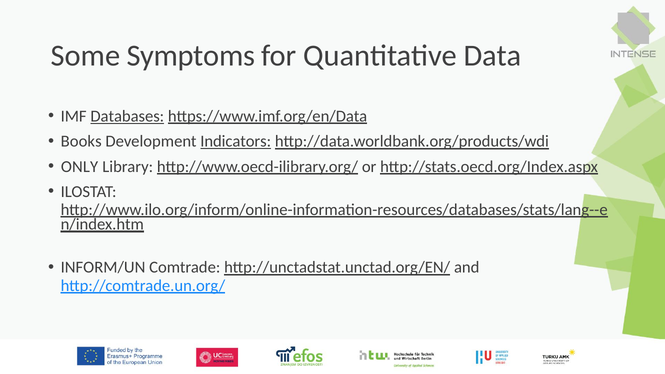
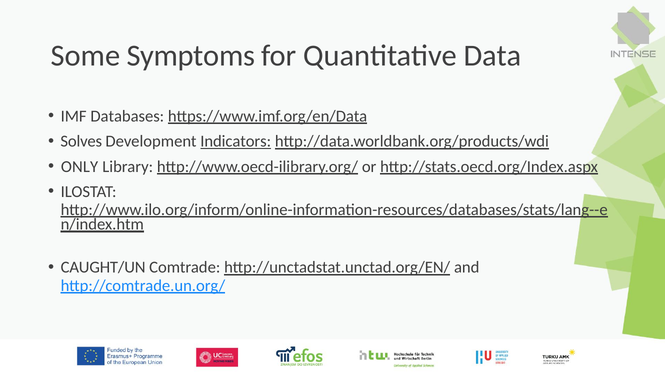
Databases underline: present -> none
Books: Books -> Solves
INFORM/UN: INFORM/UN -> CAUGHT/UN
